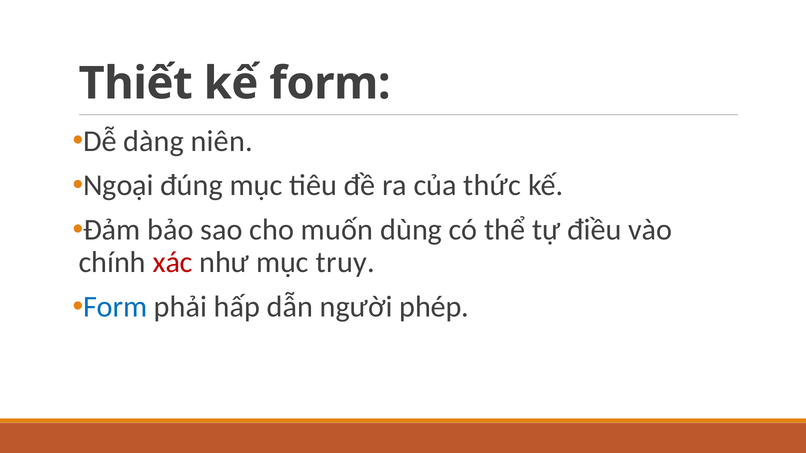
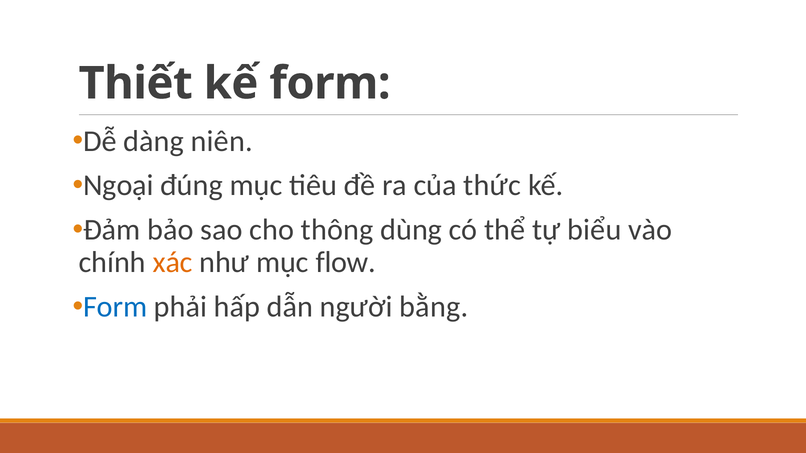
muốn: muốn -> thông
điều: điều -> biểu
xác colour: red -> orange
truy: truy -> flow
phép: phép -> bằng
